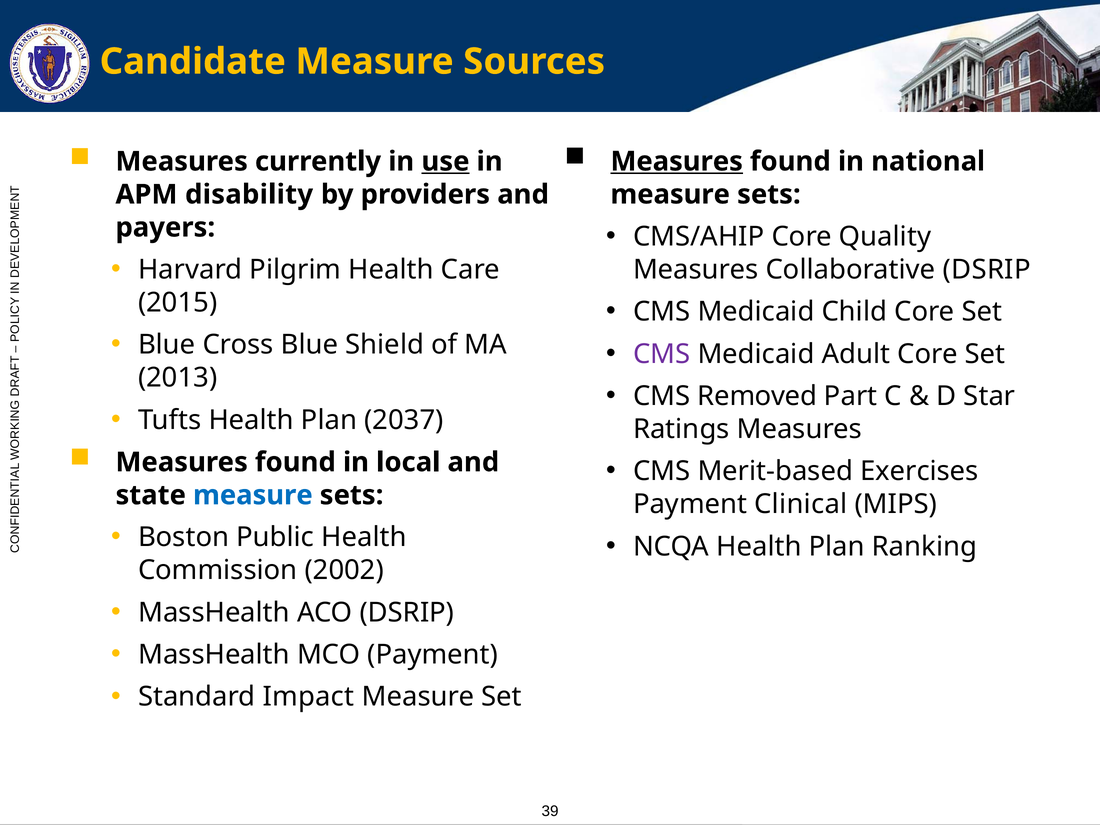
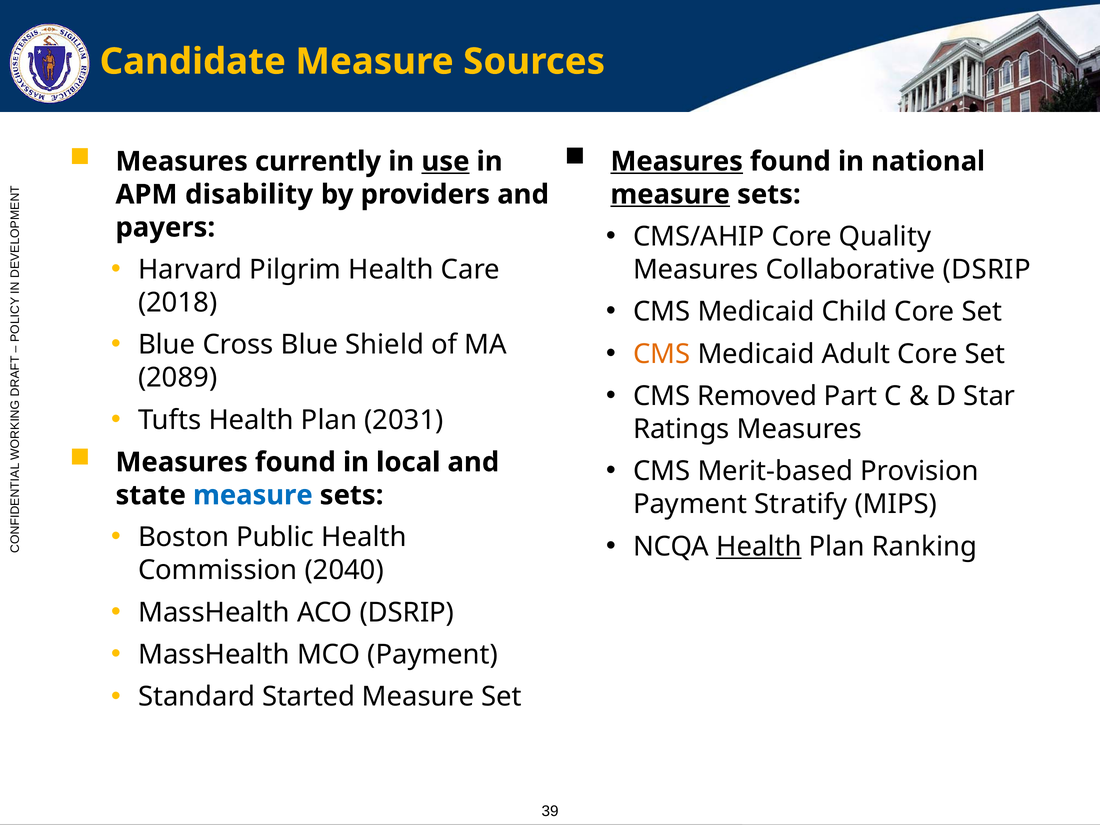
measure at (670, 194) underline: none -> present
2015: 2015 -> 2018
CMS at (662, 354) colour: purple -> orange
2013: 2013 -> 2089
2037: 2037 -> 2031
Exercises: Exercises -> Provision
Clinical: Clinical -> Stratify
Health at (759, 547) underline: none -> present
2002: 2002 -> 2040
Impact: Impact -> Started
